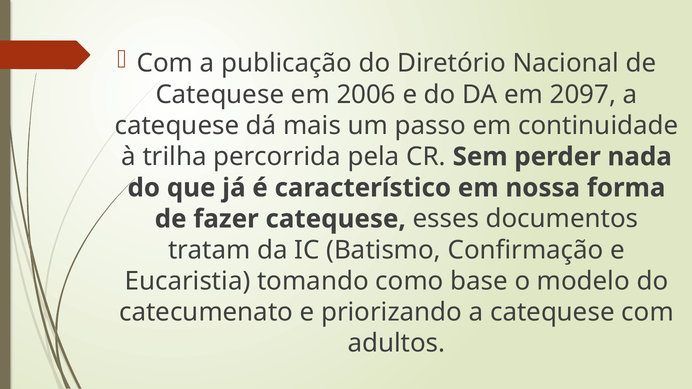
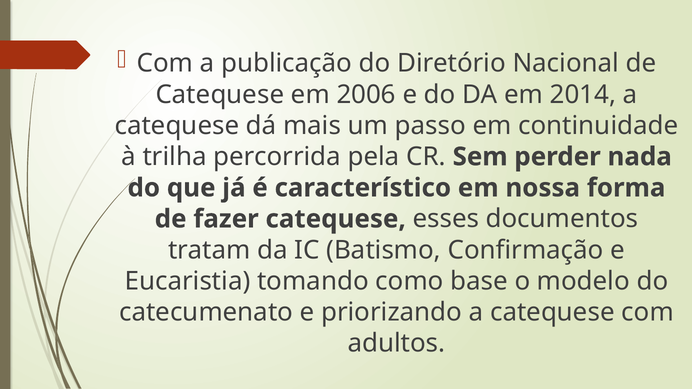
2097: 2097 -> 2014
